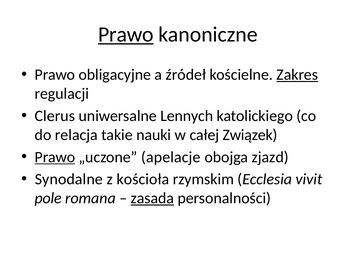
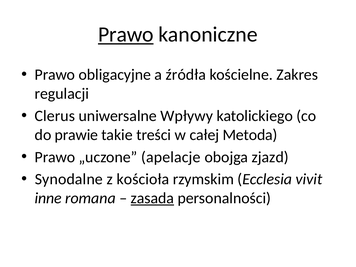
źródeł: źródeł -> źródła
Zakres underline: present -> none
Lennych: Lennych -> Wpływy
relacja: relacja -> prawie
nauki: nauki -> treści
Związek: Związek -> Metoda
Prawo at (55, 157) underline: present -> none
pole: pole -> inne
